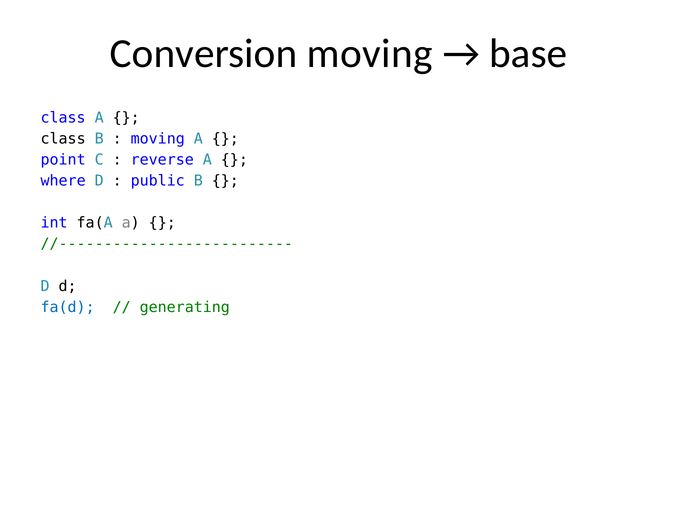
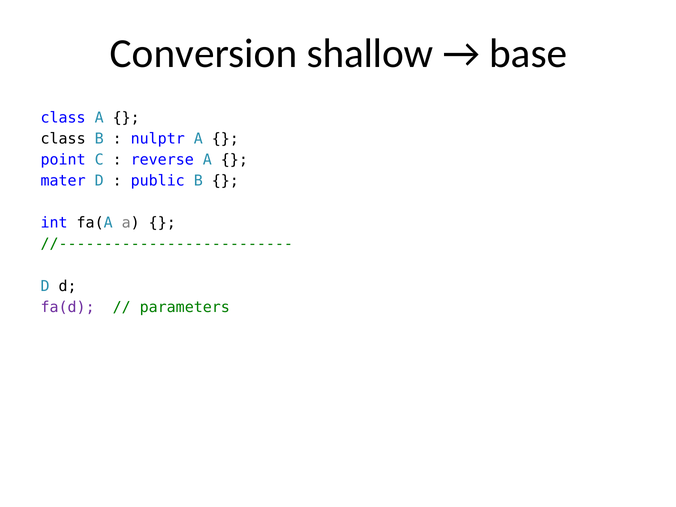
Conversion moving: moving -> shallow
moving at (158, 139): moving -> nulptr
where: where -> mater
fa(d colour: blue -> purple
generating: generating -> parameters
